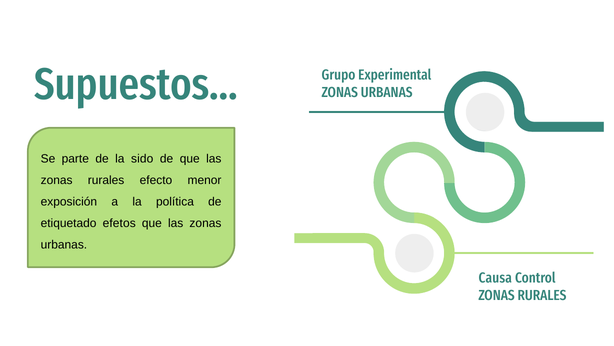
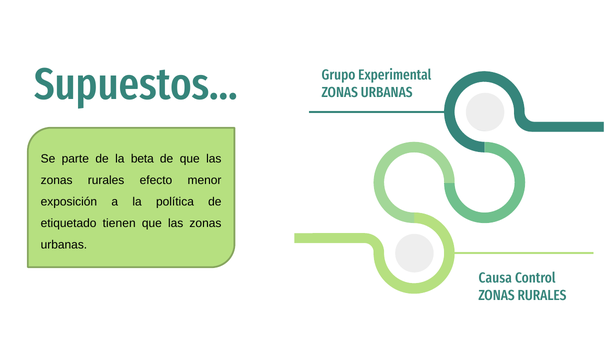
sido: sido -> beta
efetos: efetos -> tienen
